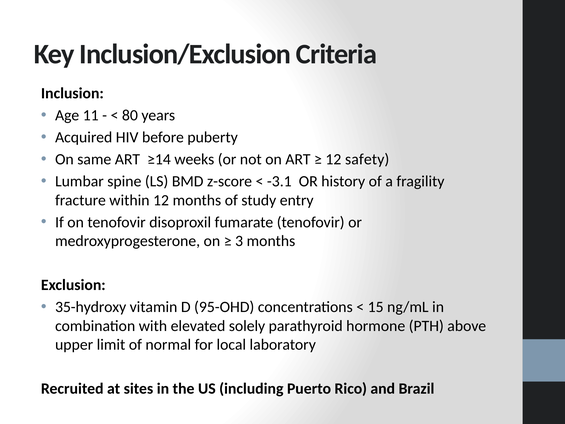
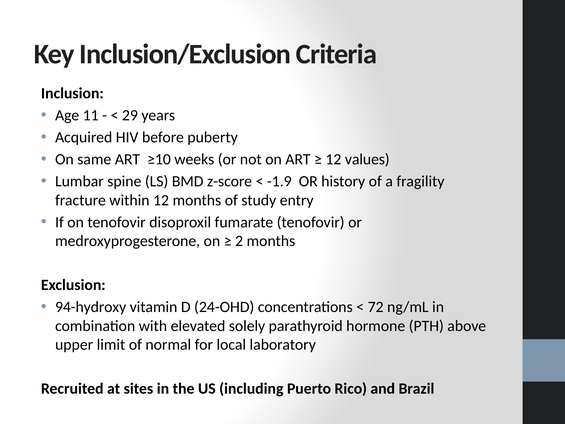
80: 80 -> 29
≥14: ≥14 -> ≥10
safety: safety -> values
-3.1: -3.1 -> -1.9
3: 3 -> 2
35-hydroxy: 35-hydroxy -> 94-hydroxy
95-OHD: 95-OHD -> 24-OHD
15: 15 -> 72
